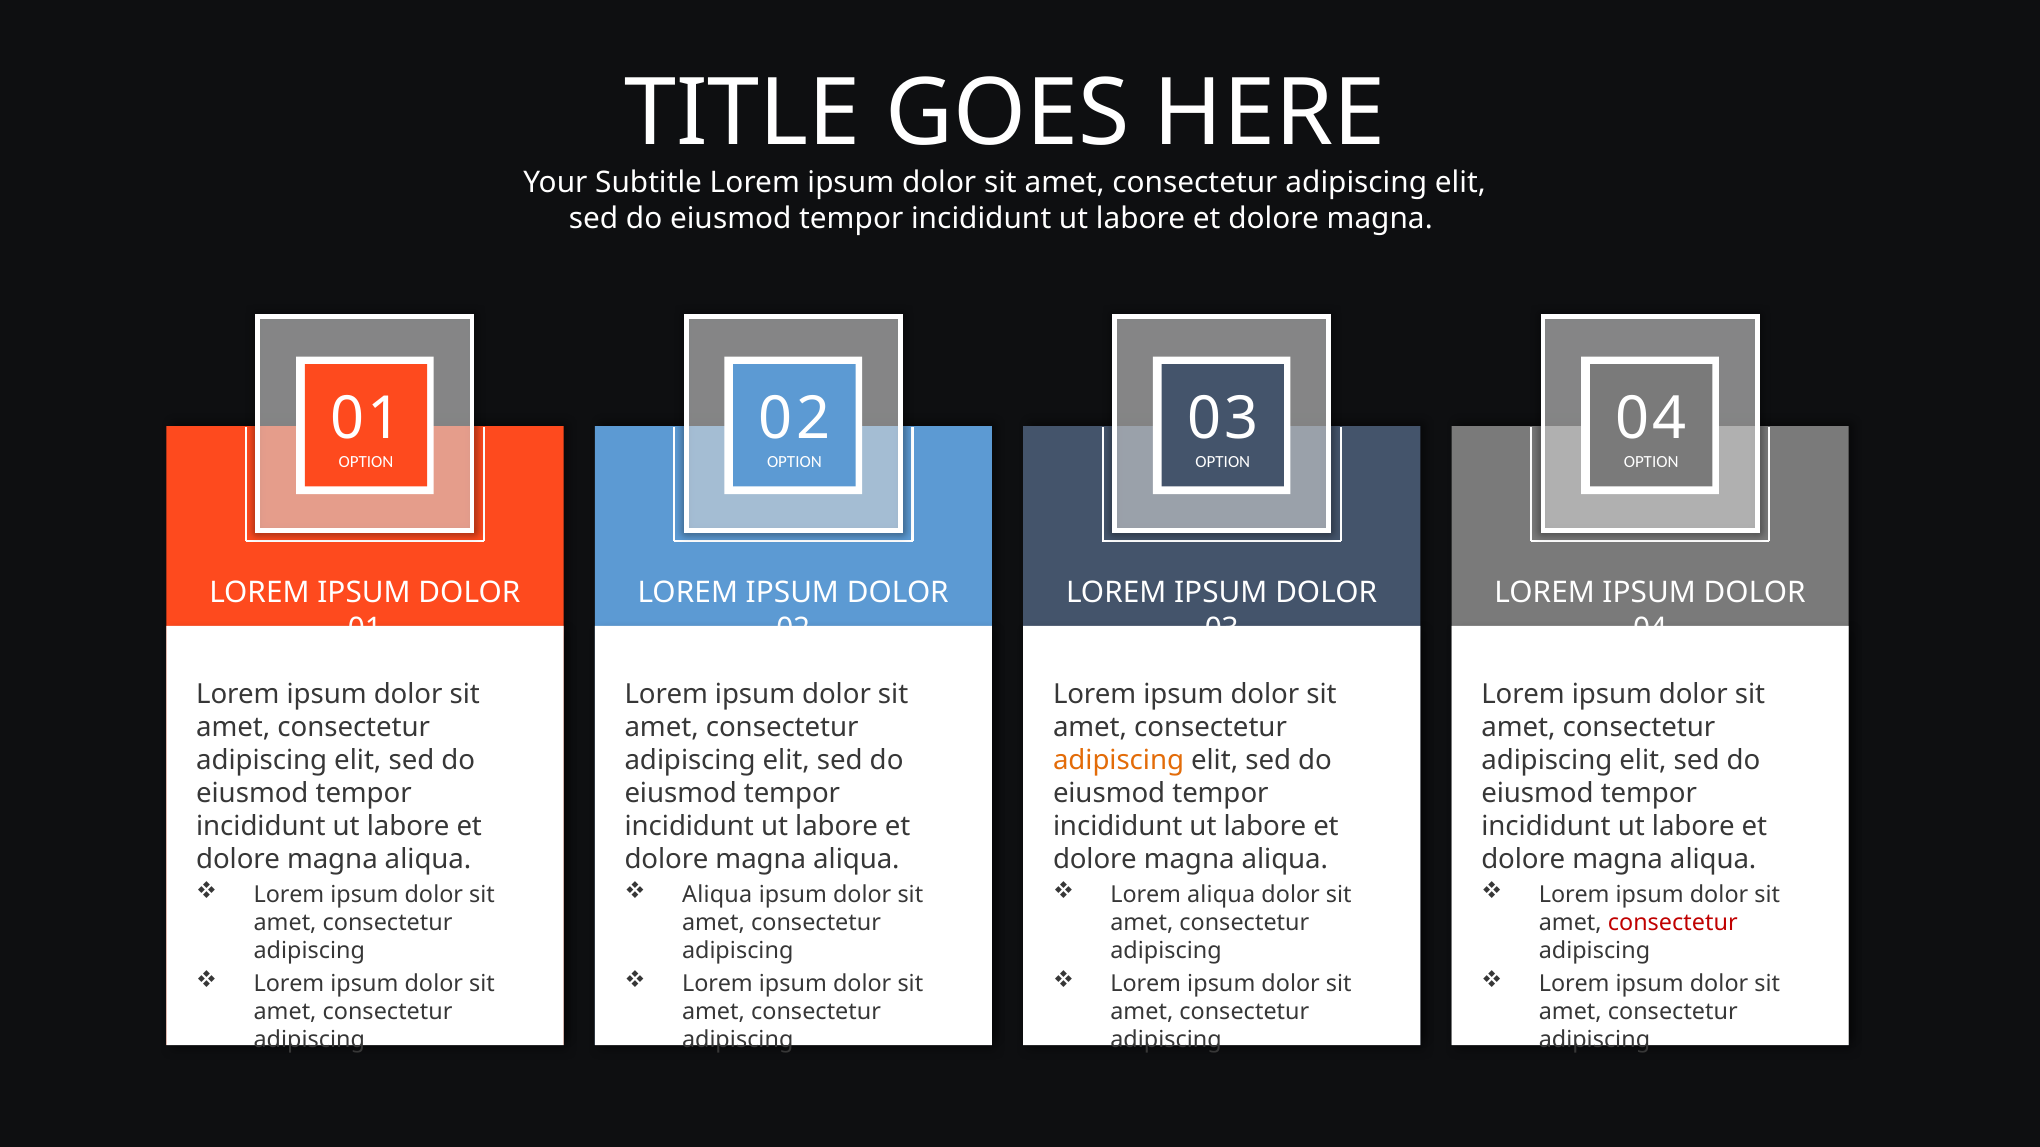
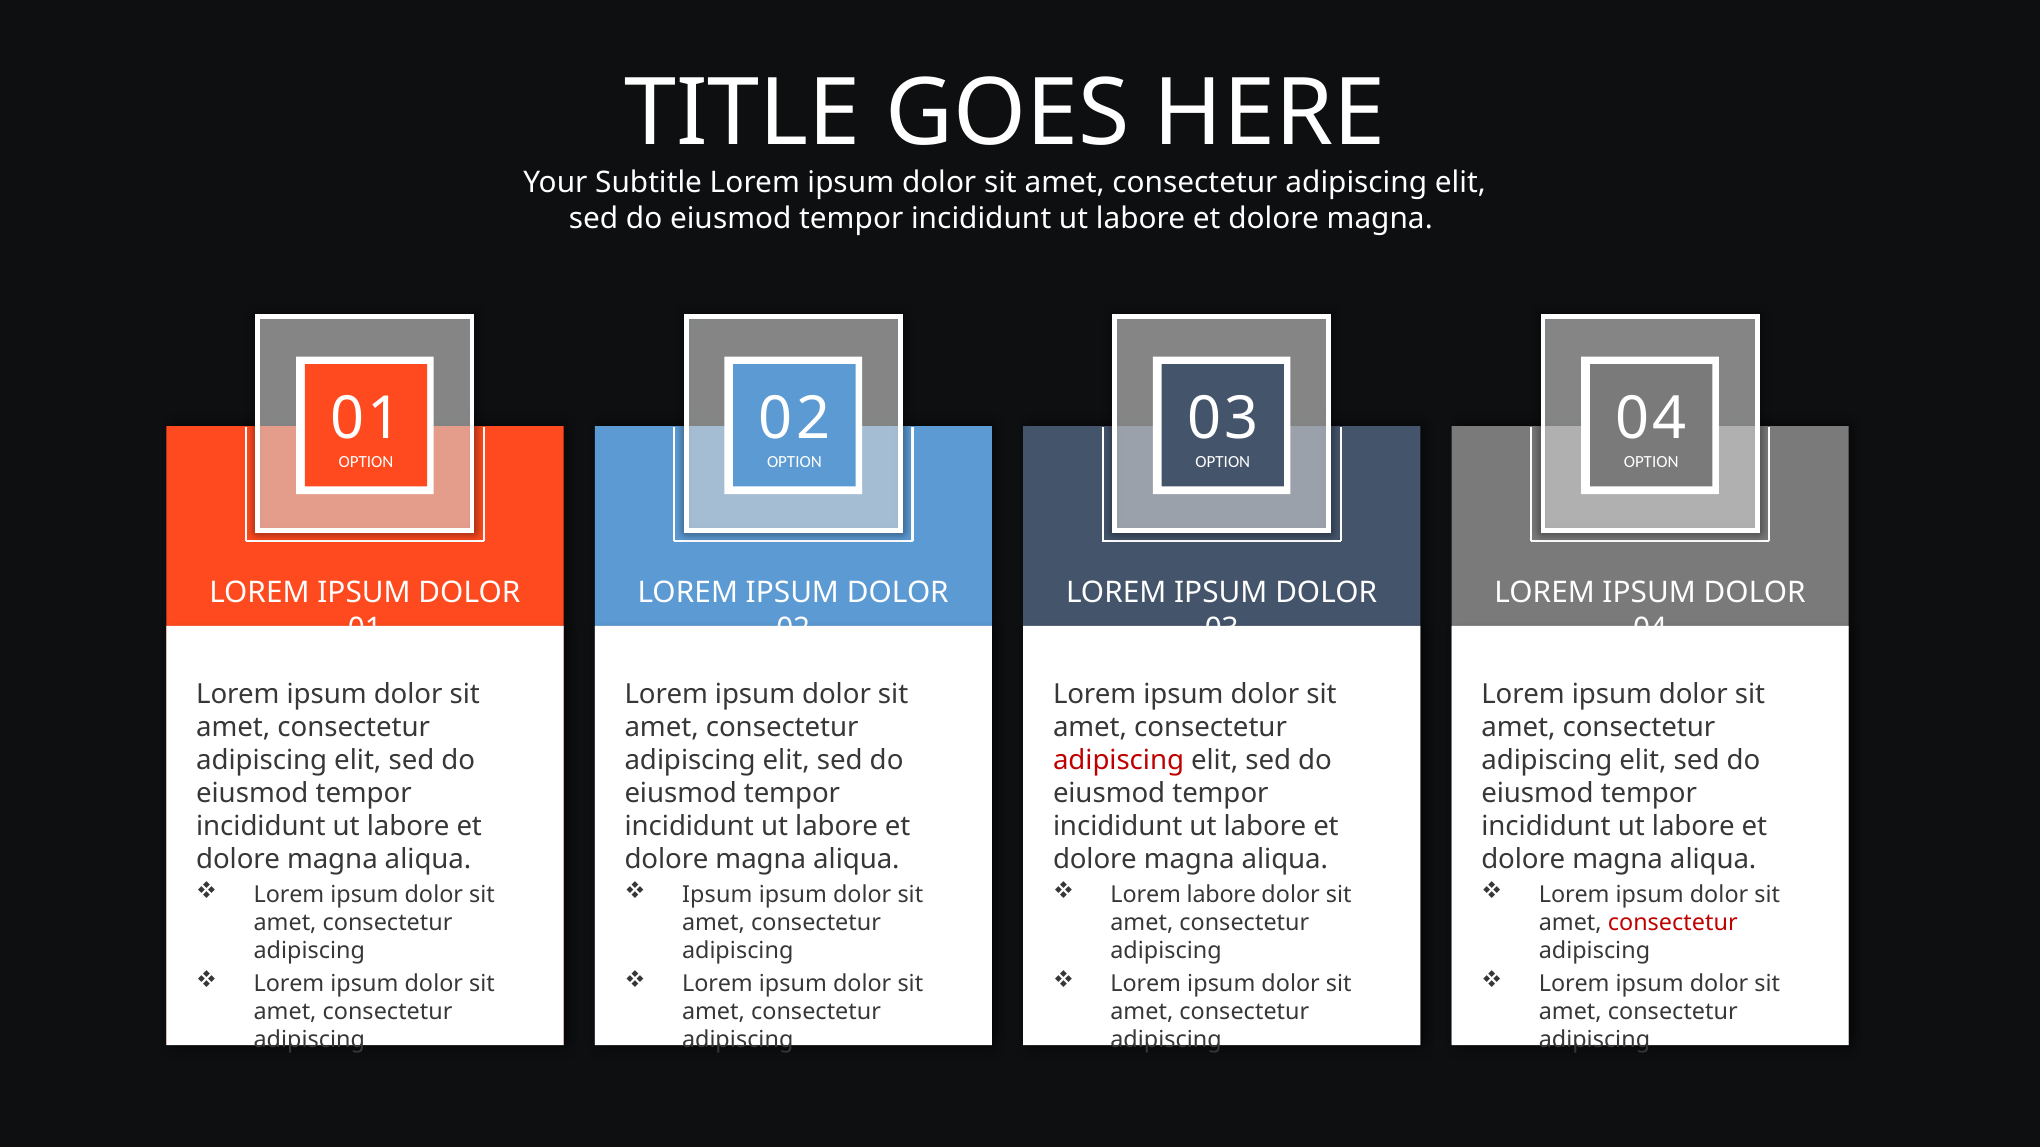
adipiscing at (1119, 761) colour: orange -> red
Aliqua at (717, 895): Aliqua -> Ipsum
Lorem aliqua: aliqua -> labore
